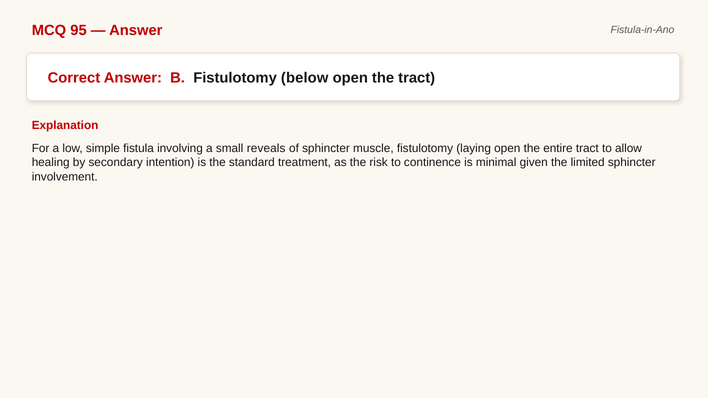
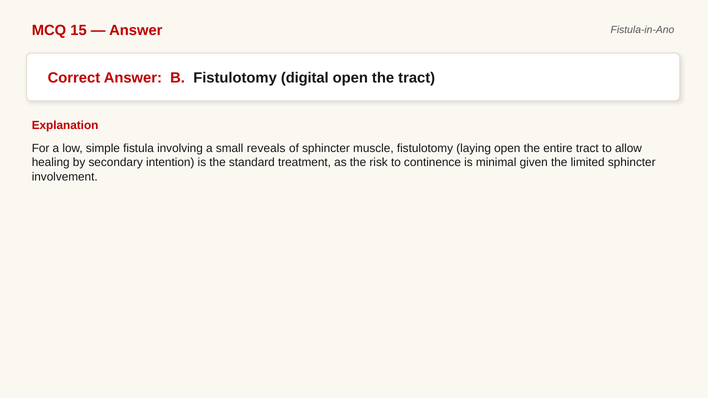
95: 95 -> 15
below: below -> digital
